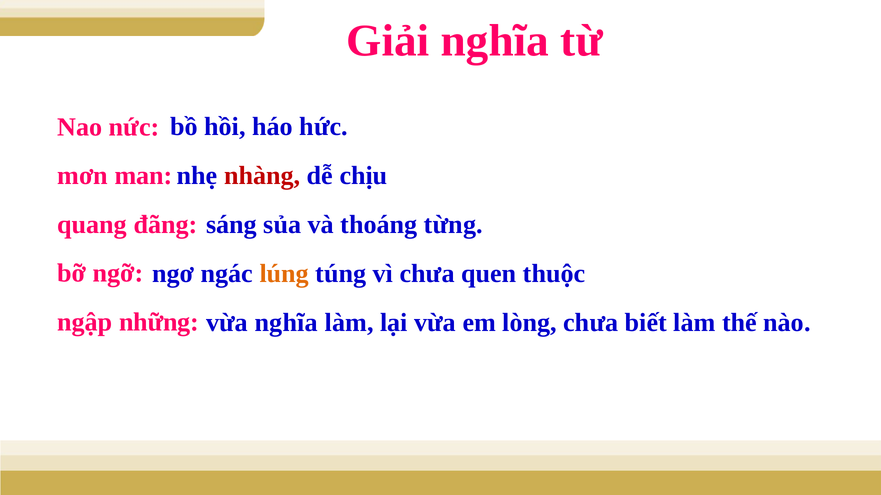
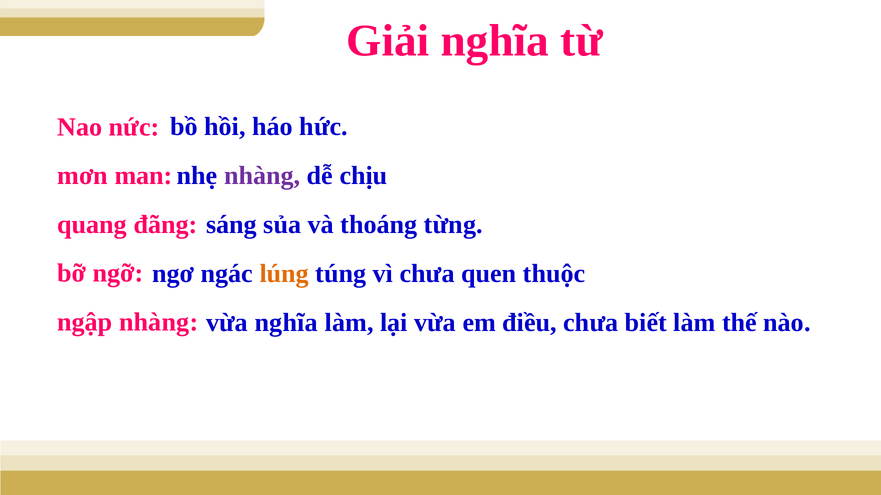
nhàng at (262, 176) colour: red -> purple
ngập những: những -> nhàng
lòng: lòng -> điều
